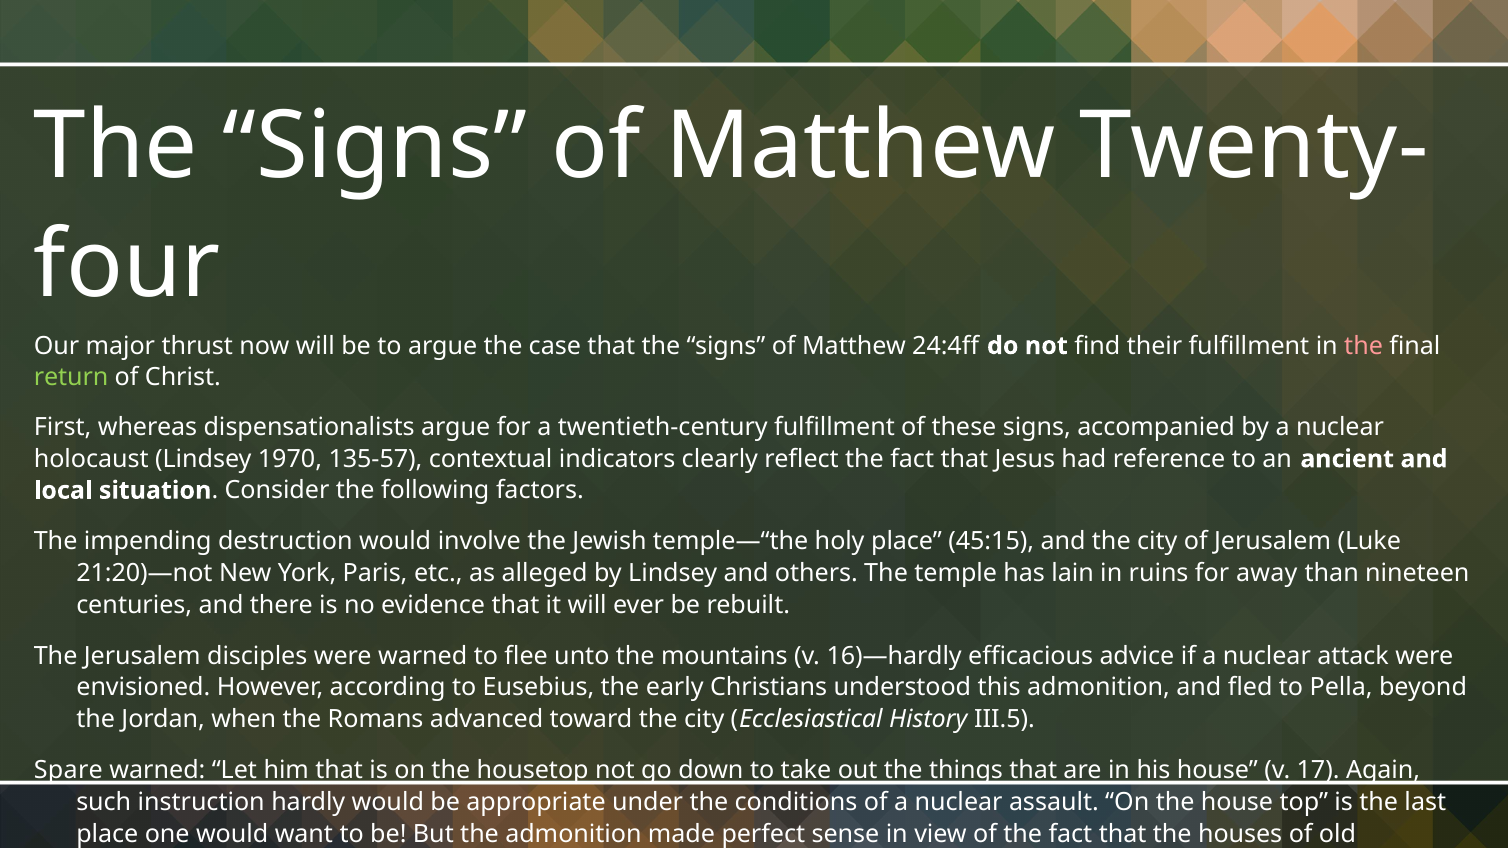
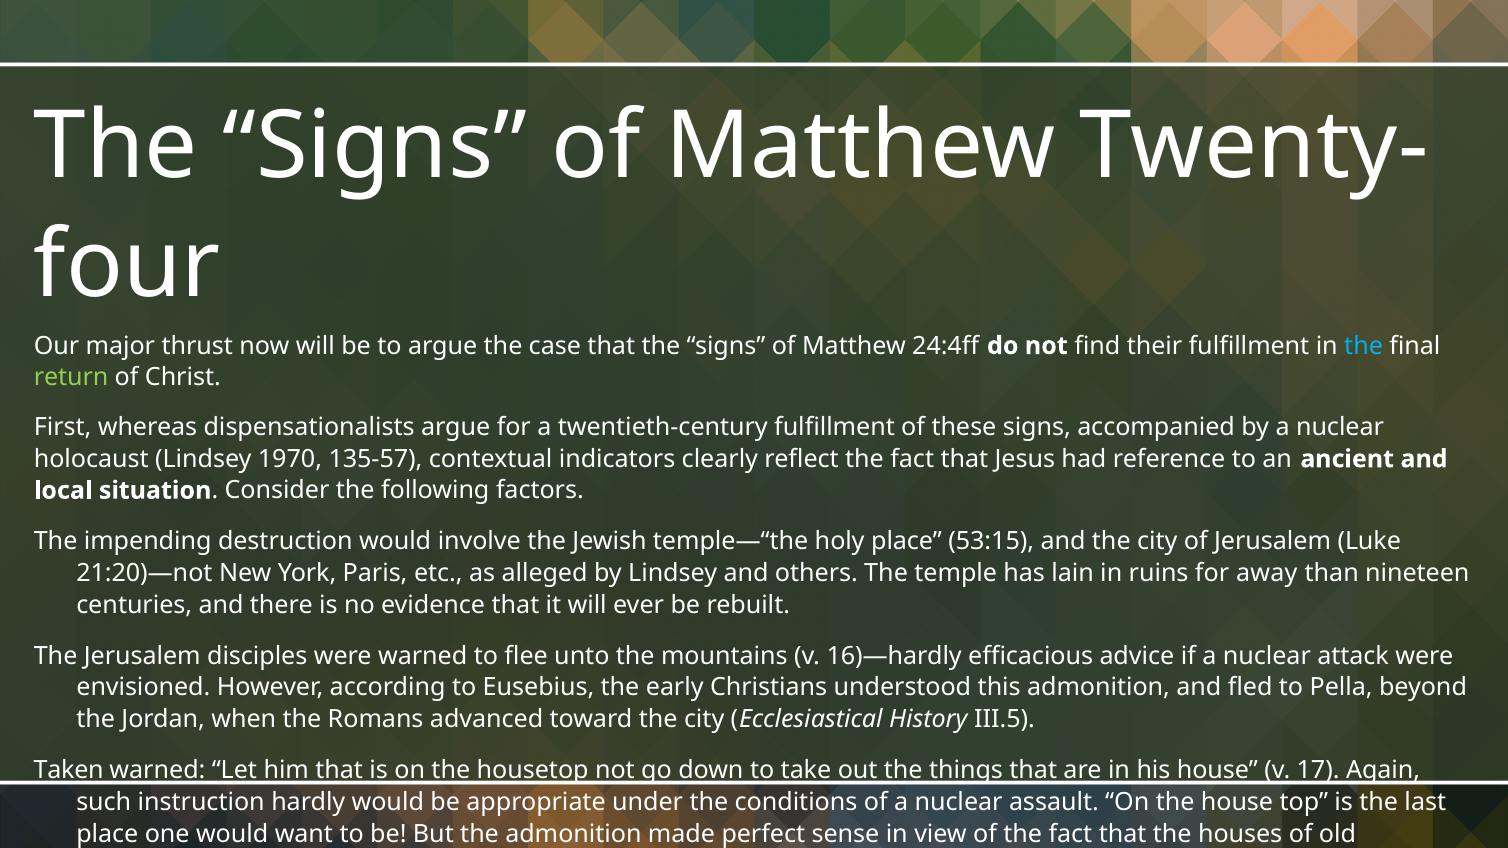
the at (1364, 346) colour: pink -> light blue
45:15: 45:15 -> 53:15
Spare: Spare -> Taken
